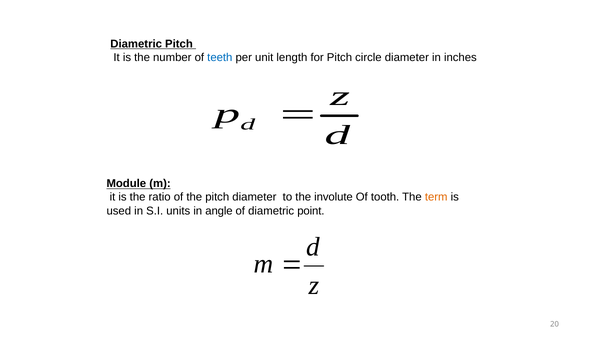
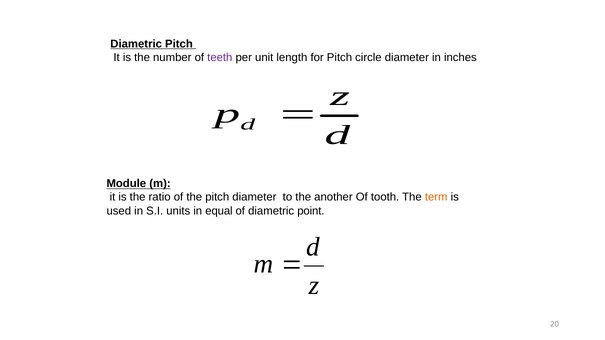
teeth colour: blue -> purple
involute: involute -> another
angle: angle -> equal
